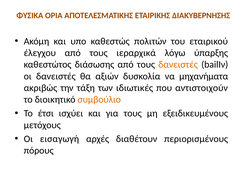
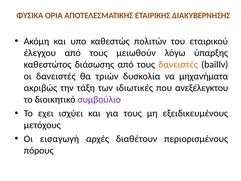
ιεραρχικά: ιεραρχικά -> μειωθούν
αξιών: αξιών -> τριών
αντιστοιχούν: αντιστοιχούν -> ανεξέλεγκτου
συμβούλιο colour: orange -> purple
έτσι: έτσι -> εχει
